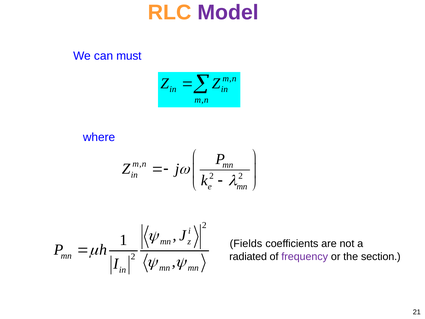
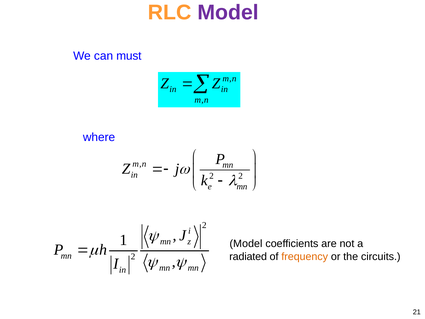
Fields at (246, 244): Fields -> Model
frequency colour: purple -> orange
section: section -> circuits
